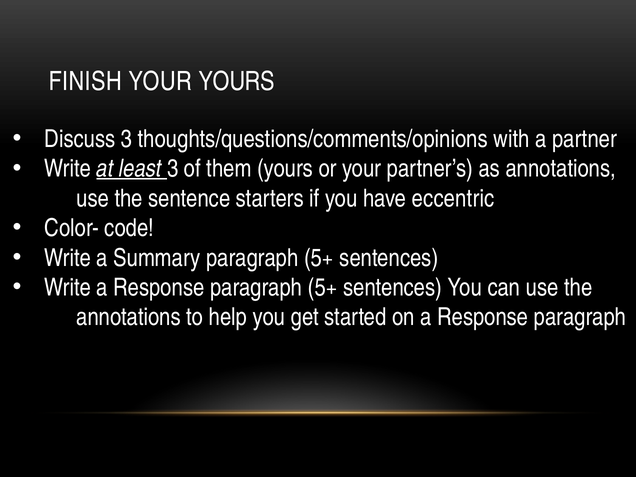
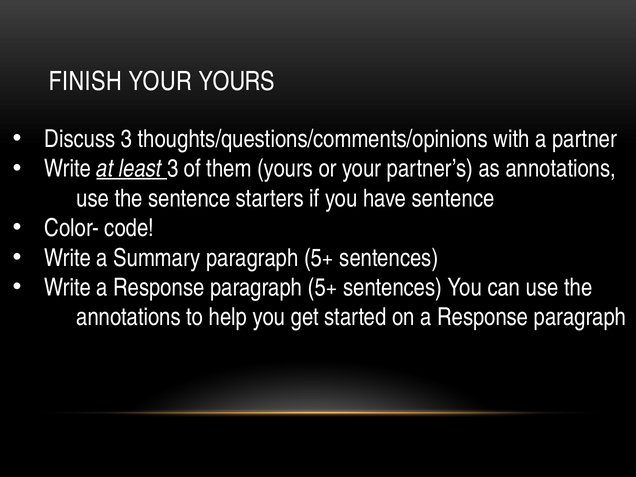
have eccentric: eccentric -> sentence
